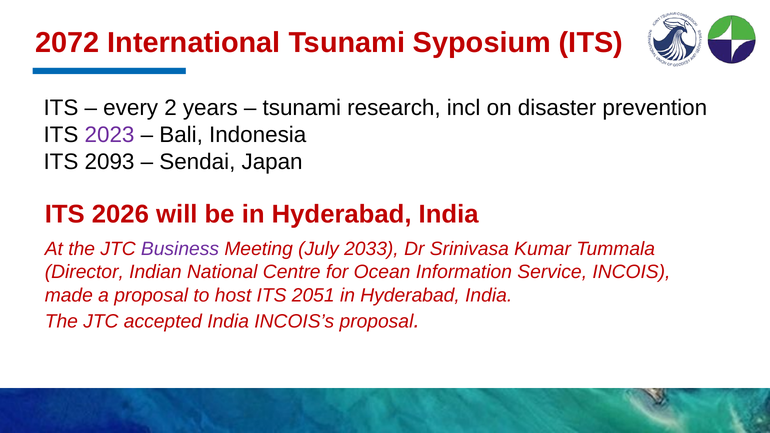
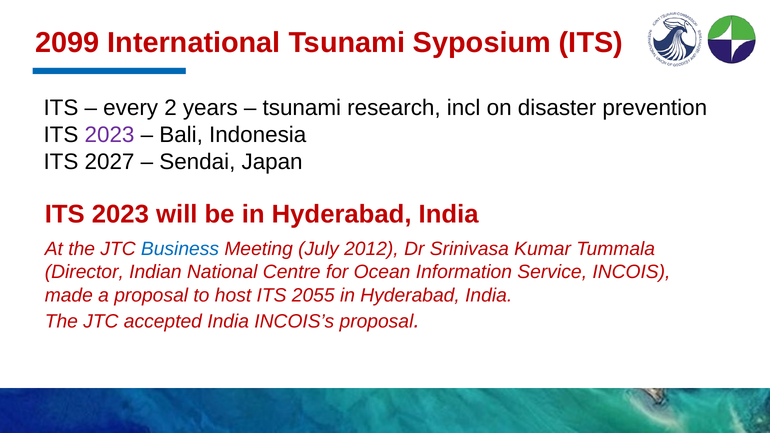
2072: 2072 -> 2099
2093: 2093 -> 2027
2026 at (120, 214): 2026 -> 2023
Business colour: purple -> blue
2033: 2033 -> 2012
2051: 2051 -> 2055
